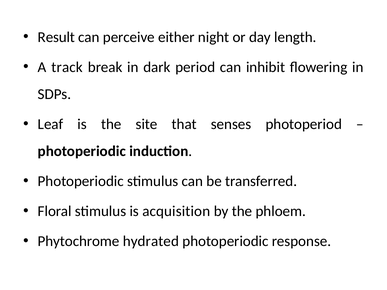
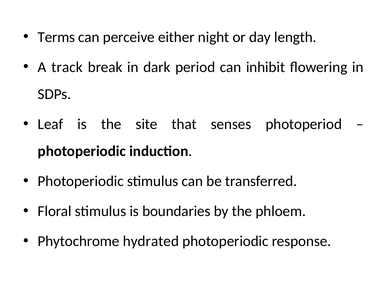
Result: Result -> Terms
acquisition: acquisition -> boundaries
